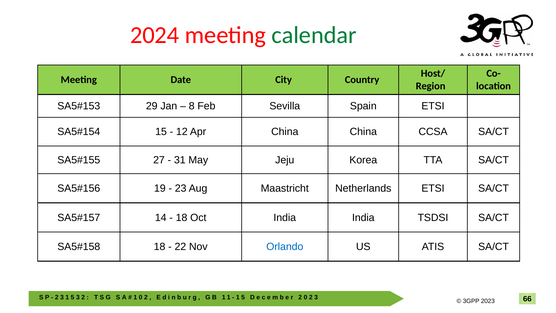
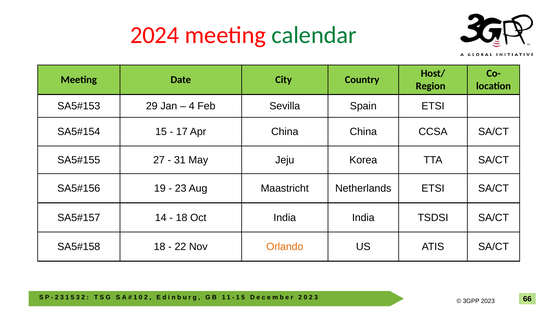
8: 8 -> 4
12: 12 -> 17
Orlando colour: blue -> orange
